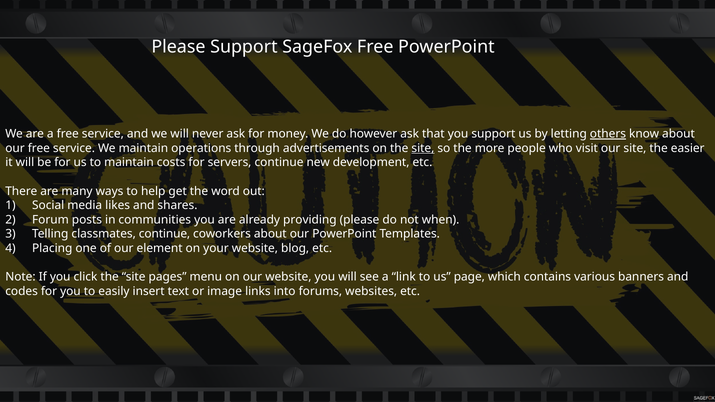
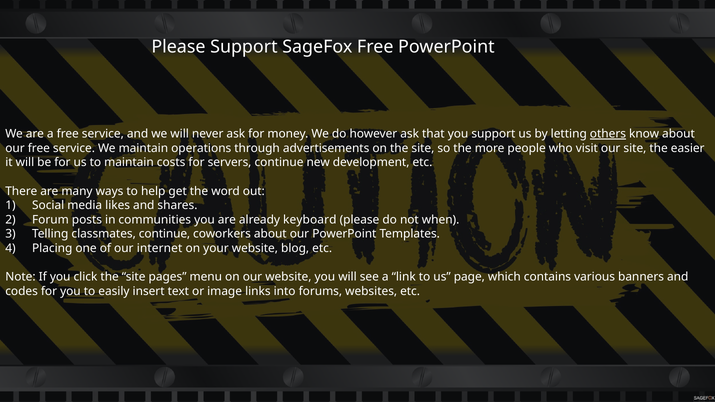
site at (423, 148) underline: present -> none
providing: providing -> keyboard
element: element -> internet
